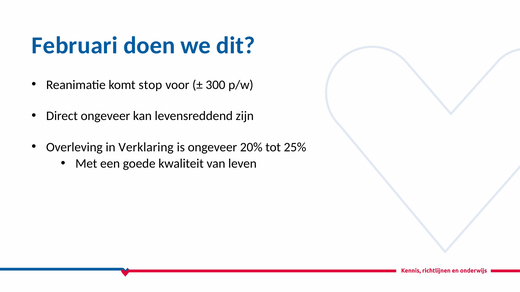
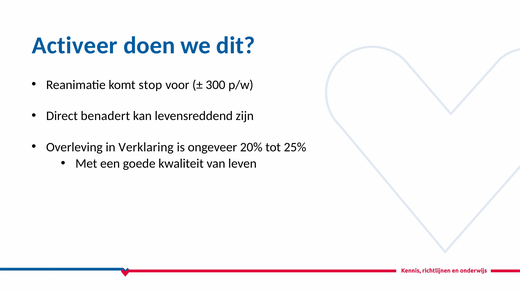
Februari: Februari -> Activeer
Direct ongeveer: ongeveer -> benadert
